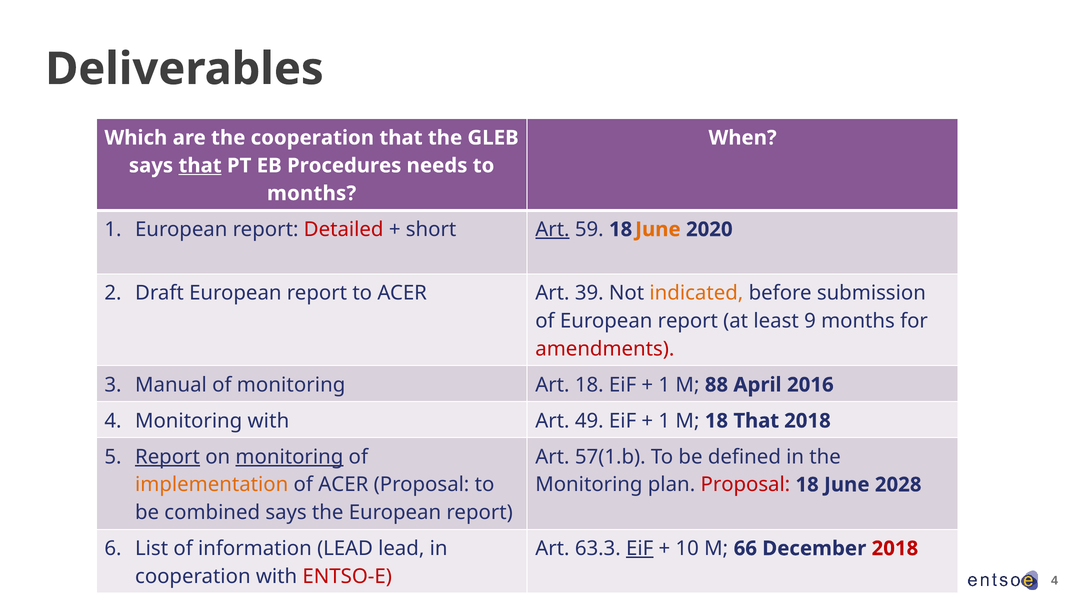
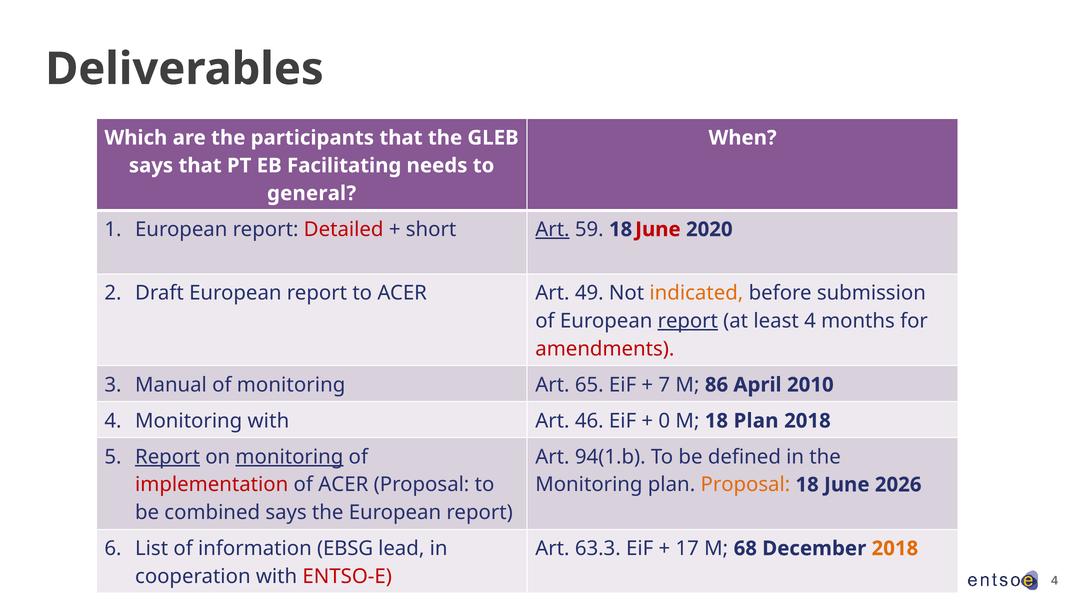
the cooperation: cooperation -> participants
that at (200, 165) underline: present -> none
Procedures: Procedures -> Facilitating
months at (312, 193): months -> general
June at (658, 229) colour: orange -> red
39: 39 -> 49
report at (688, 321) underline: none -> present
least 9: 9 -> 4
Art 18: 18 -> 65
1 at (664, 385): 1 -> 7
88: 88 -> 86
2016: 2016 -> 2010
49: 49 -> 46
1 at (664, 421): 1 -> 0
18 That: That -> Plan
57(1.b: 57(1.b -> 94(1.b
implementation colour: orange -> red
Proposal at (745, 484) colour: red -> orange
2028: 2028 -> 2026
information LEAD: LEAD -> EBSG
EiF at (640, 548) underline: present -> none
10: 10 -> 17
66: 66 -> 68
2018 at (895, 548) colour: red -> orange
